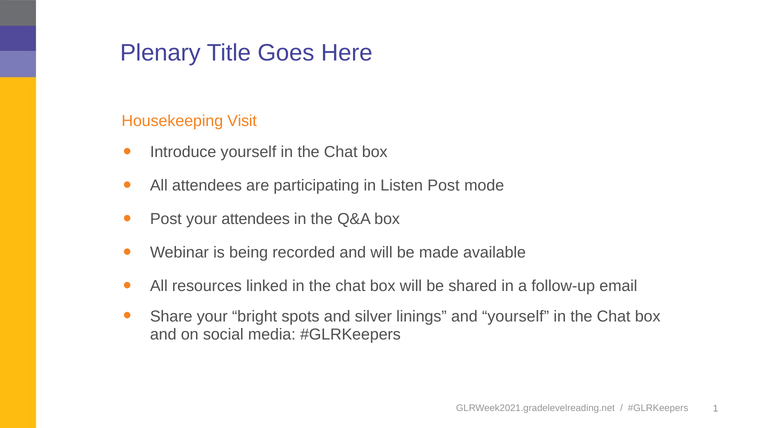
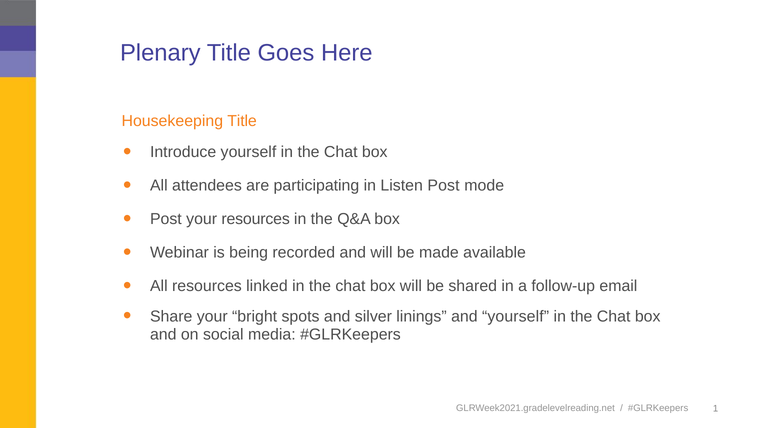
Housekeeping Visit: Visit -> Title
your attendees: attendees -> resources
